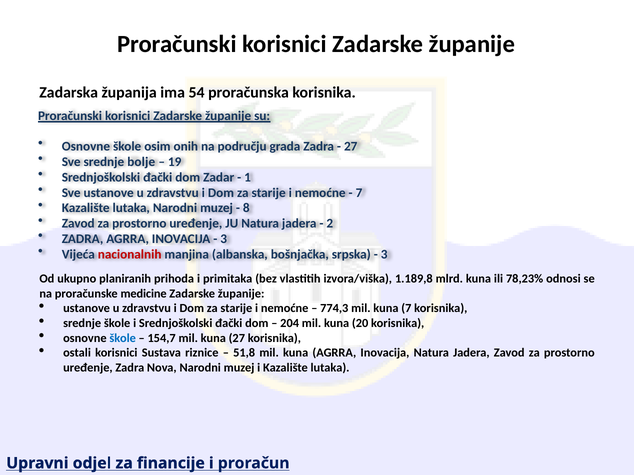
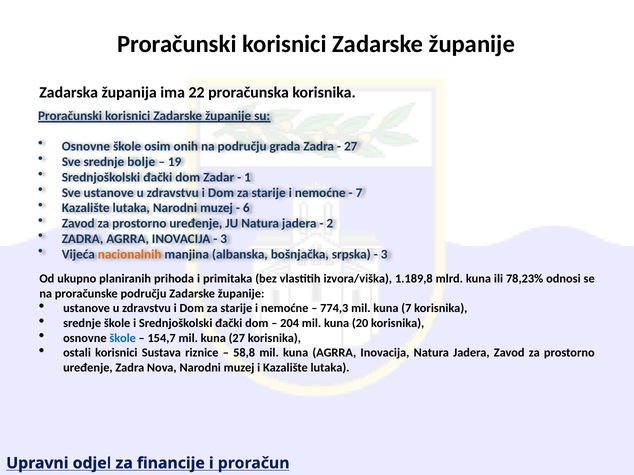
54: 54 -> 22
8: 8 -> 6
nacionalnih colour: red -> orange
proračunske medicine: medicine -> području
51,8: 51,8 -> 58,8
